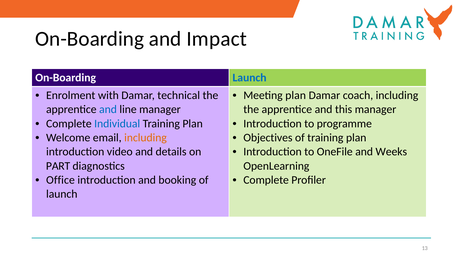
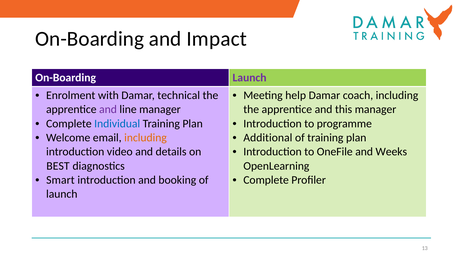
Launch at (250, 78) colour: blue -> purple
Meeting plan: plan -> help
and at (108, 110) colour: blue -> purple
Objectives: Objectives -> Additional
PART: PART -> BEST
Office: Office -> Smart
